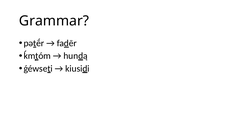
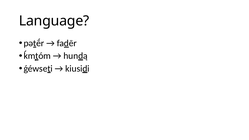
Grammar: Grammar -> Language
